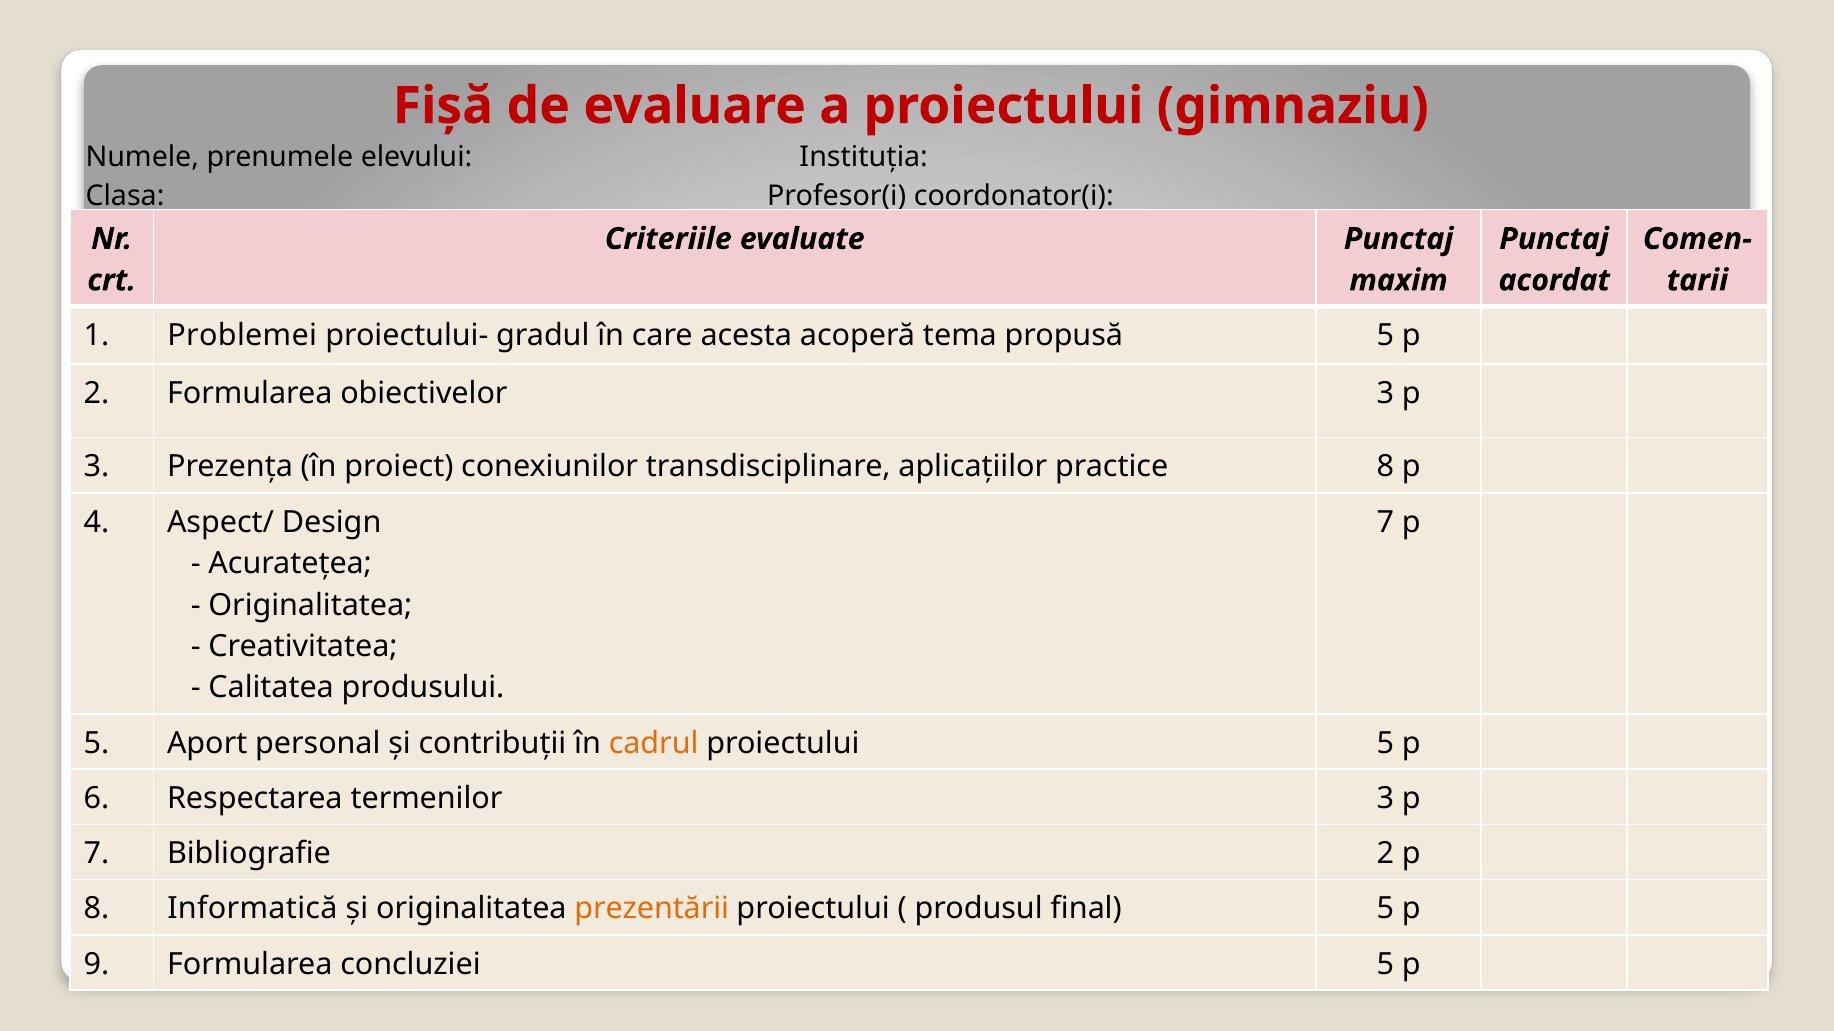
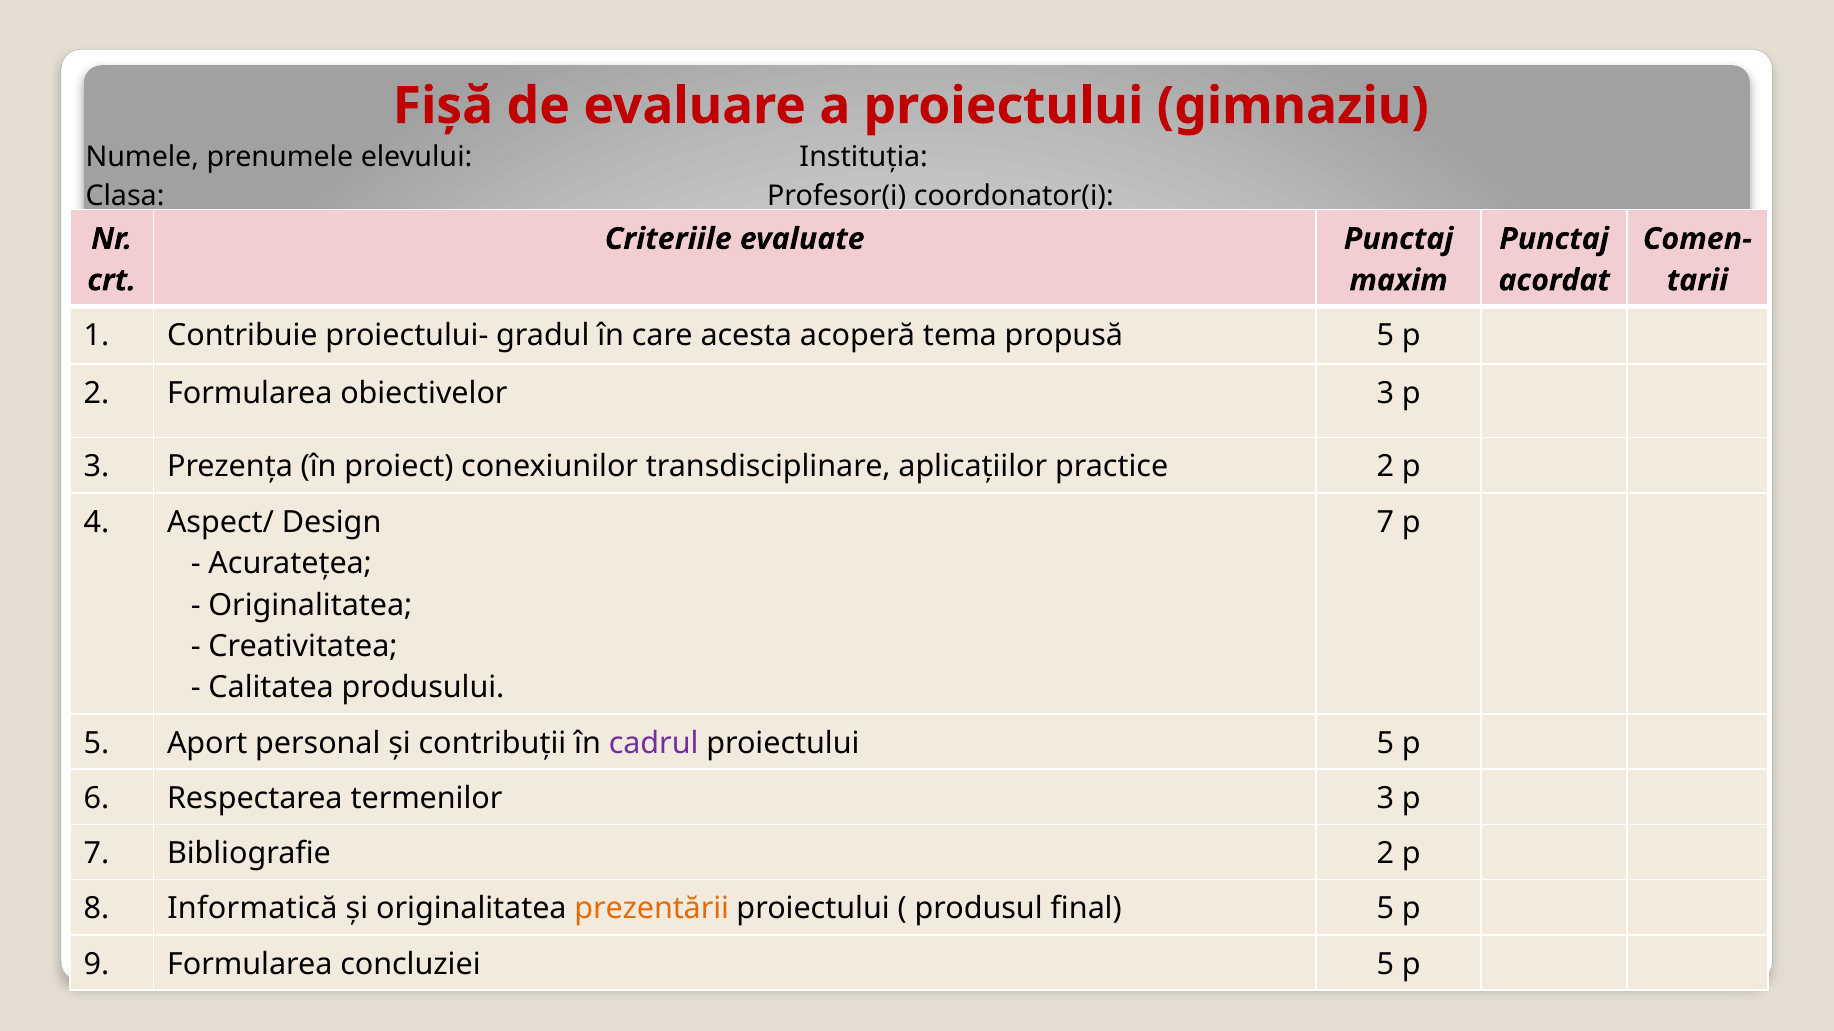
Problemei: Problemei -> Contribuie
practice 8: 8 -> 2
cadrul colour: orange -> purple
